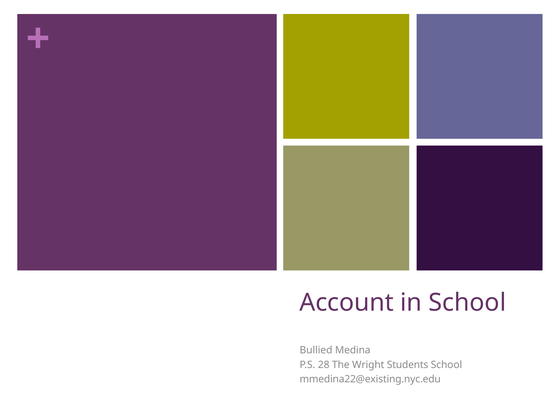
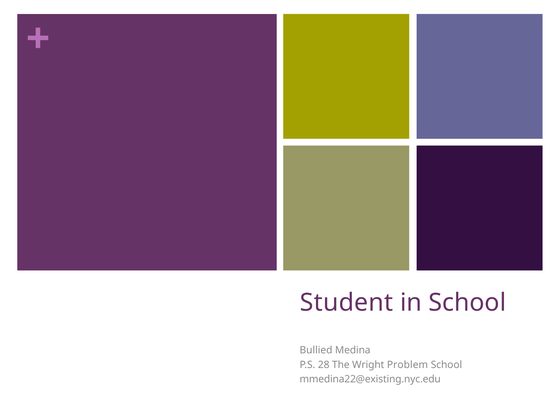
Account: Account -> Student
Students: Students -> Problem
